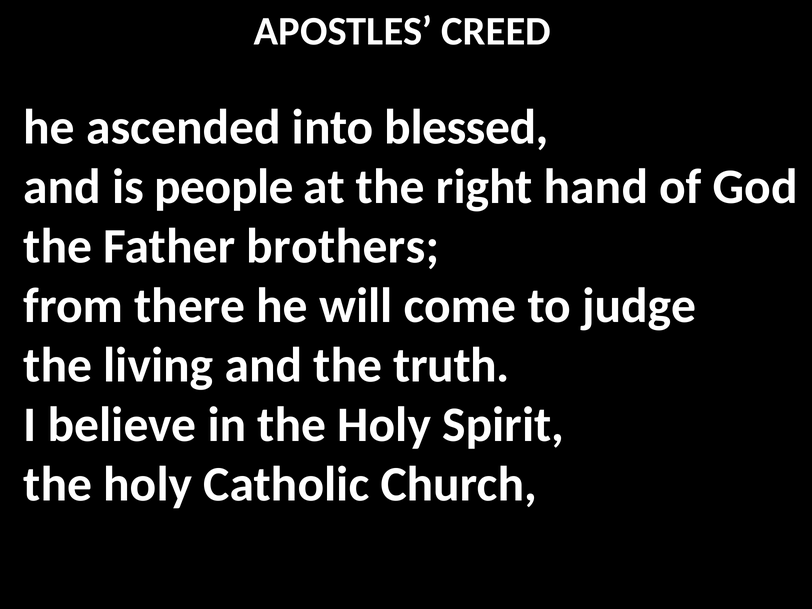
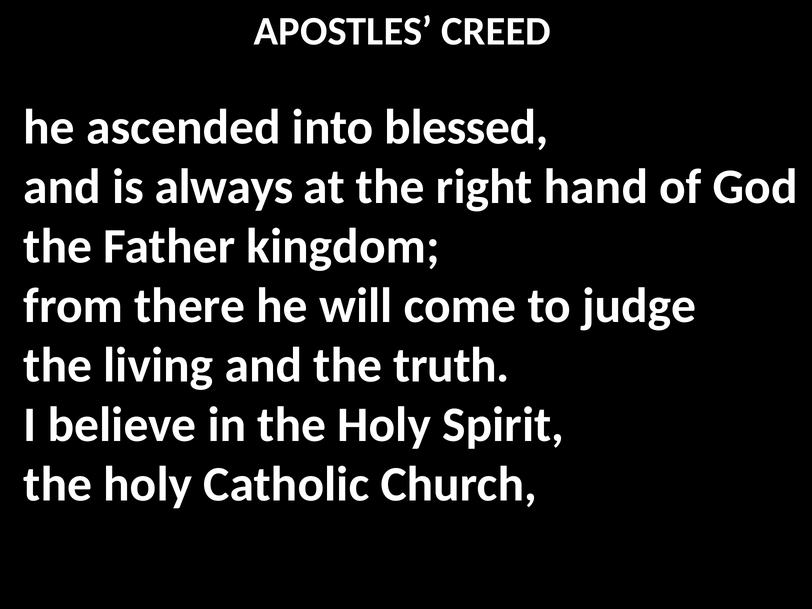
people: people -> always
brothers: brothers -> kingdom
